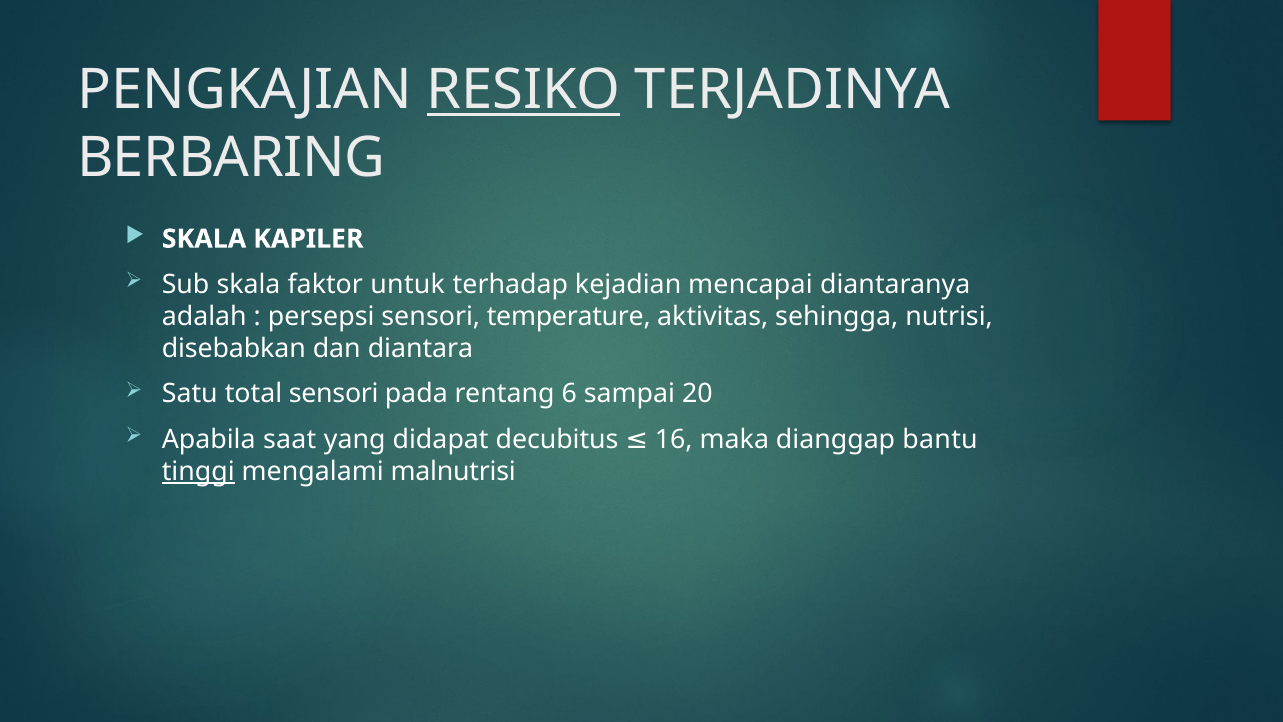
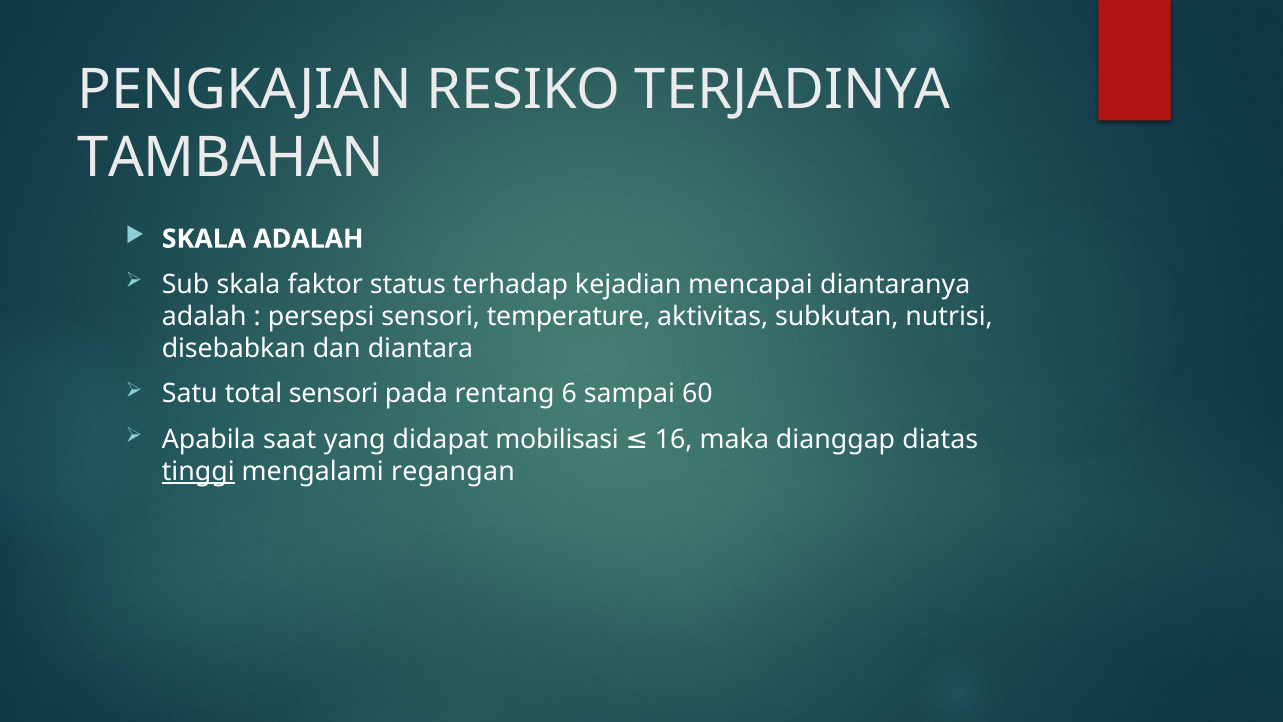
RESIKO underline: present -> none
BERBARING: BERBARING -> TAMBAHAN
SKALA KAPILER: KAPILER -> ADALAH
untuk: untuk -> status
sehingga: sehingga -> subkutan
20: 20 -> 60
decubitus: decubitus -> mobilisasi
bantu: bantu -> diatas
malnutrisi: malnutrisi -> regangan
